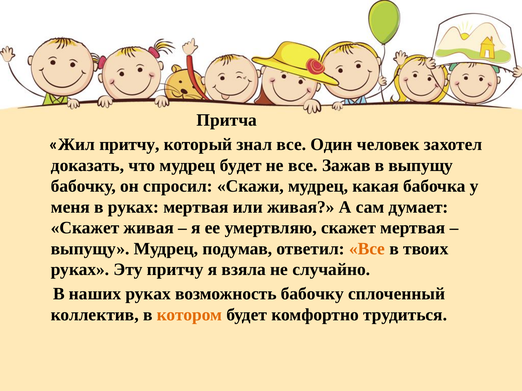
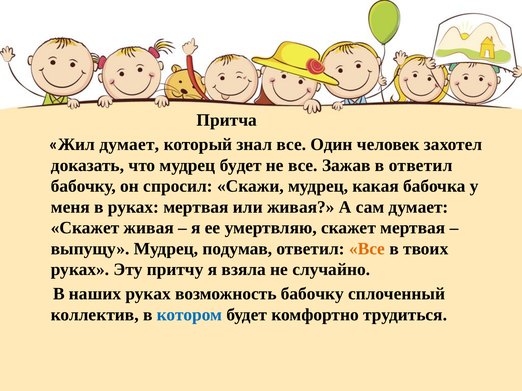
Жил притчу: притчу -> думает
в выпущу: выпущу -> ответил
котором colour: orange -> blue
